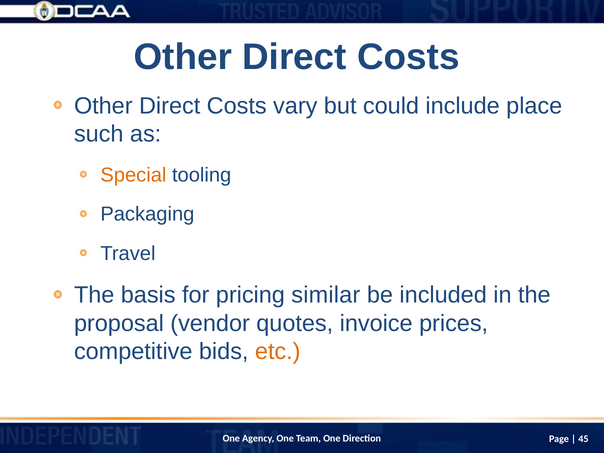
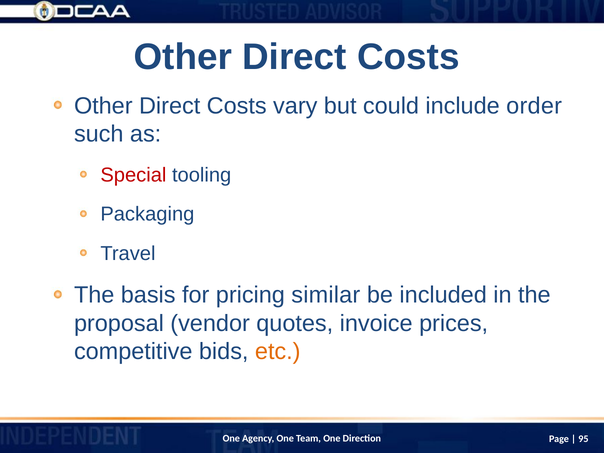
place: place -> order
Special colour: orange -> red
45: 45 -> 95
